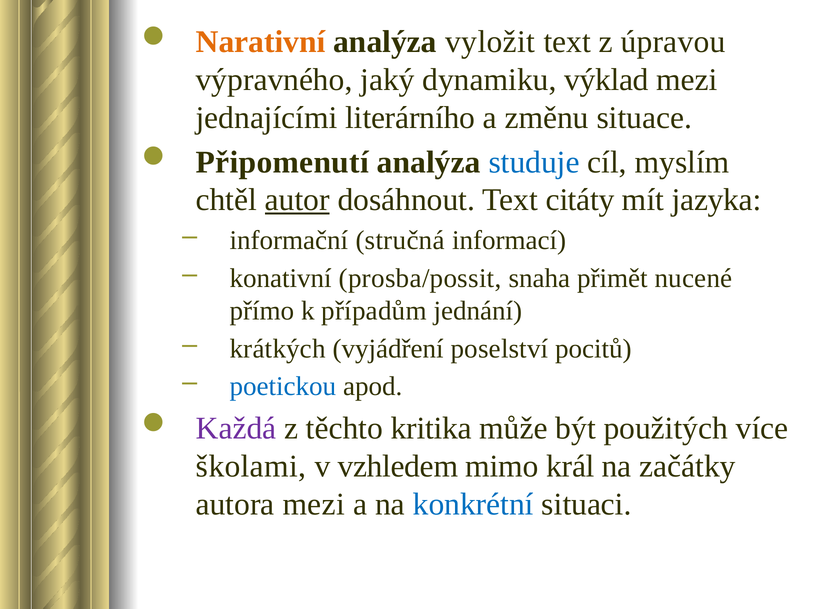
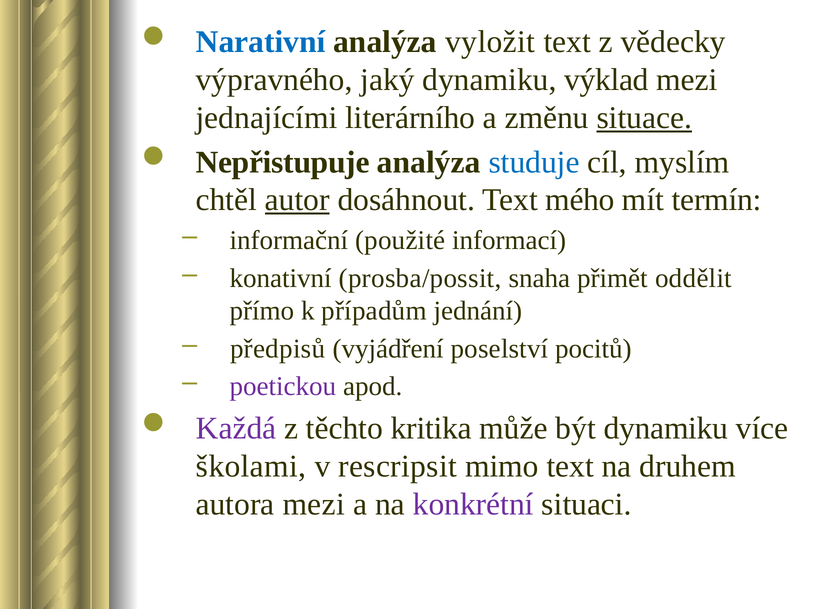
Narativní colour: orange -> blue
úpravou: úpravou -> vědecky
situace underline: none -> present
Připomenutí: Připomenutí -> Nepřistupuje
citáty: citáty -> mého
jazyka: jazyka -> termín
stručná: stručná -> použité
nucené: nucené -> oddělit
krátkých: krátkých -> předpisů
poetickou colour: blue -> purple
být použitých: použitých -> dynamiku
vzhledem: vzhledem -> rescripsit
mimo král: král -> text
začátky: začátky -> druhem
konkrétní colour: blue -> purple
